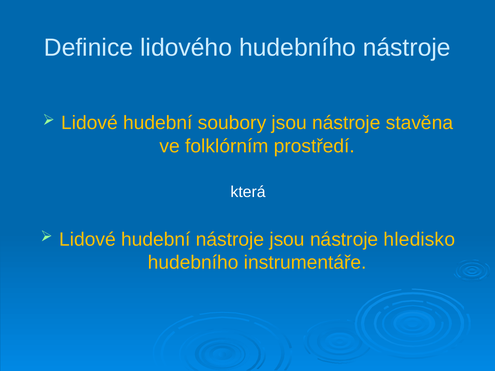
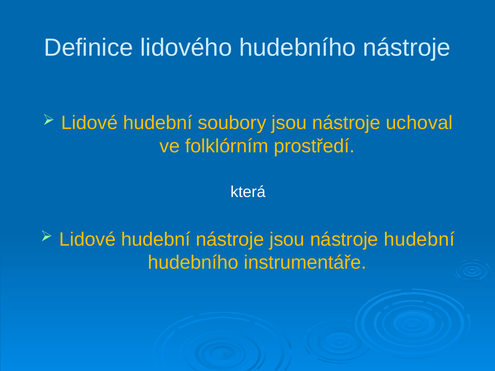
stavěna: stavěna -> uchoval
nástroje hledisko: hledisko -> hudební
